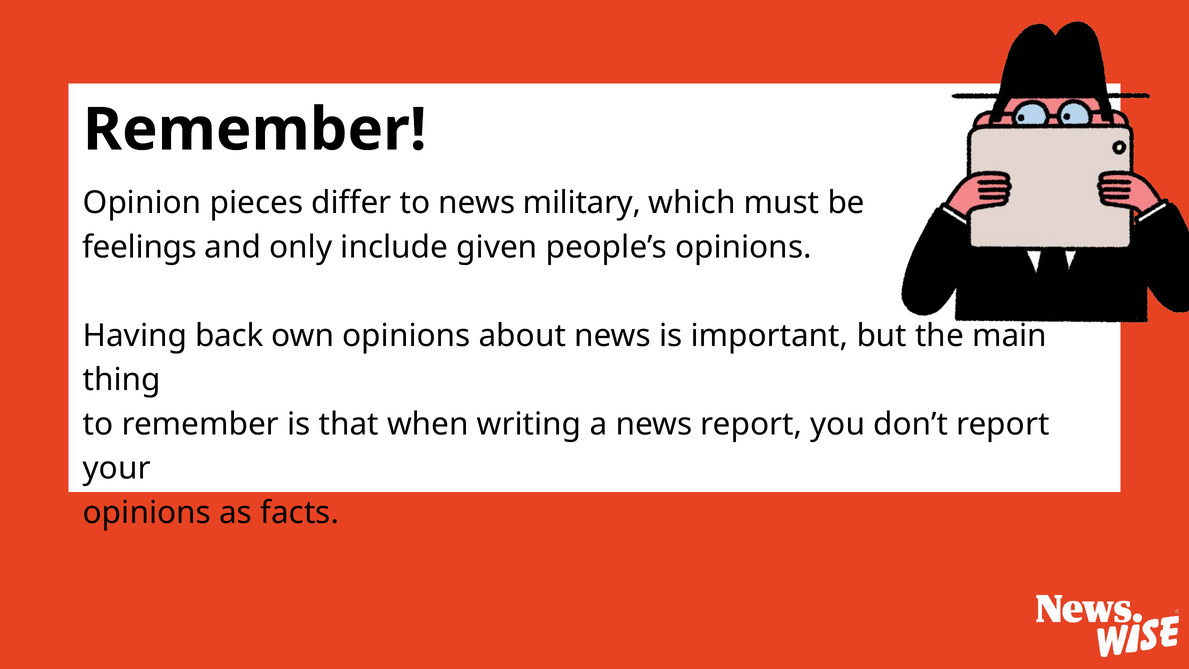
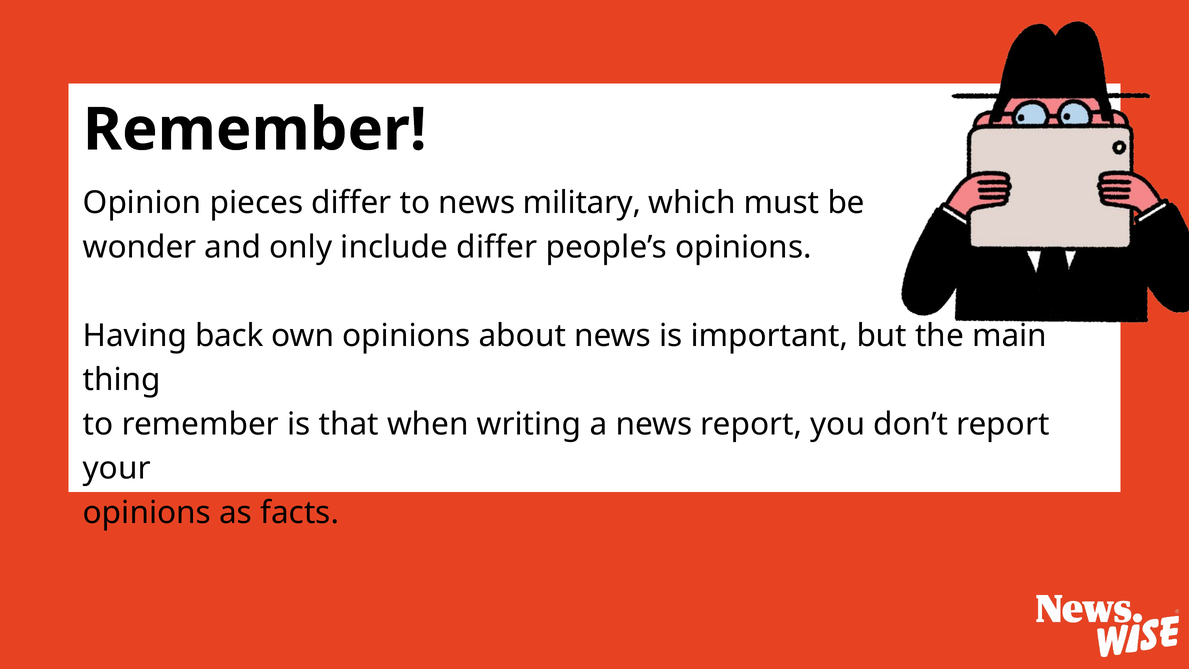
feelings: feelings -> wonder
include given: given -> differ
